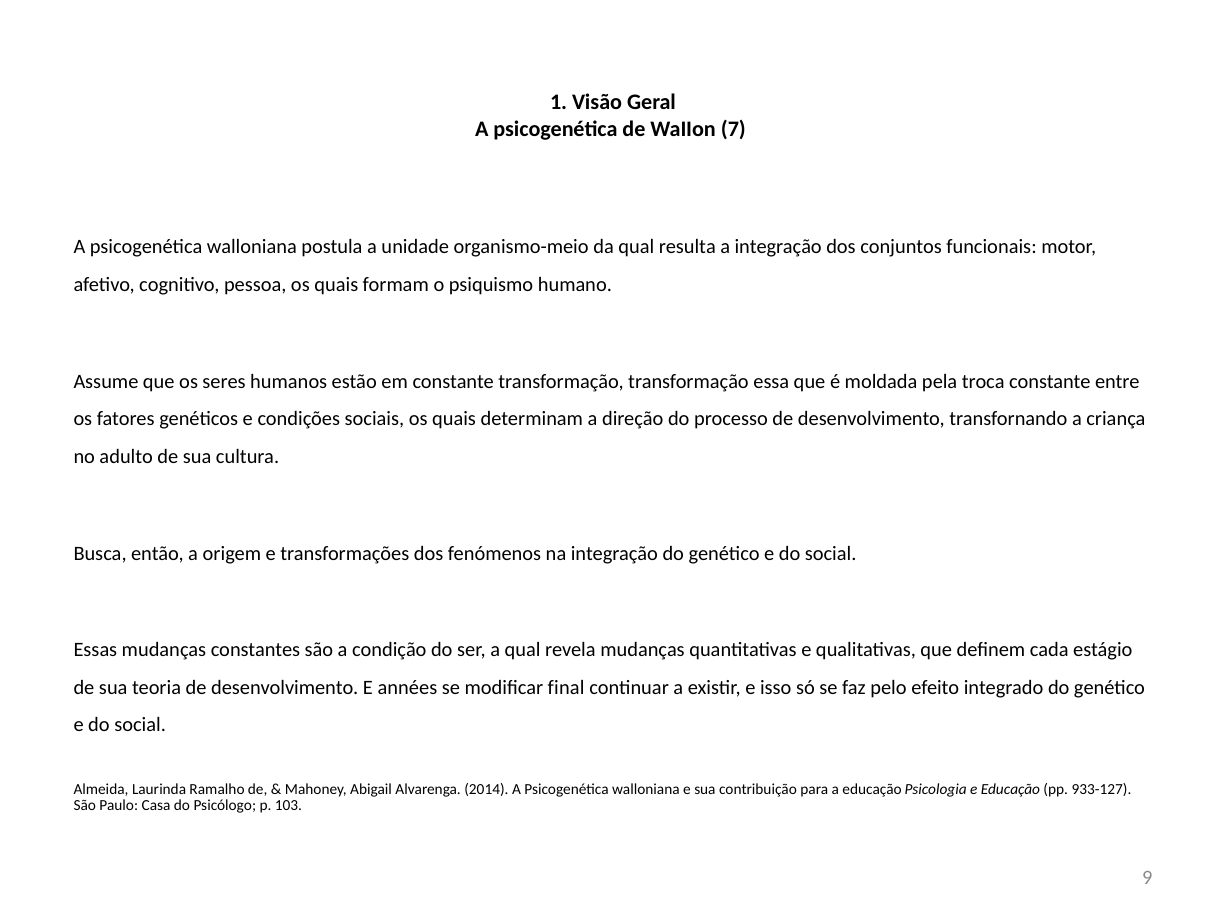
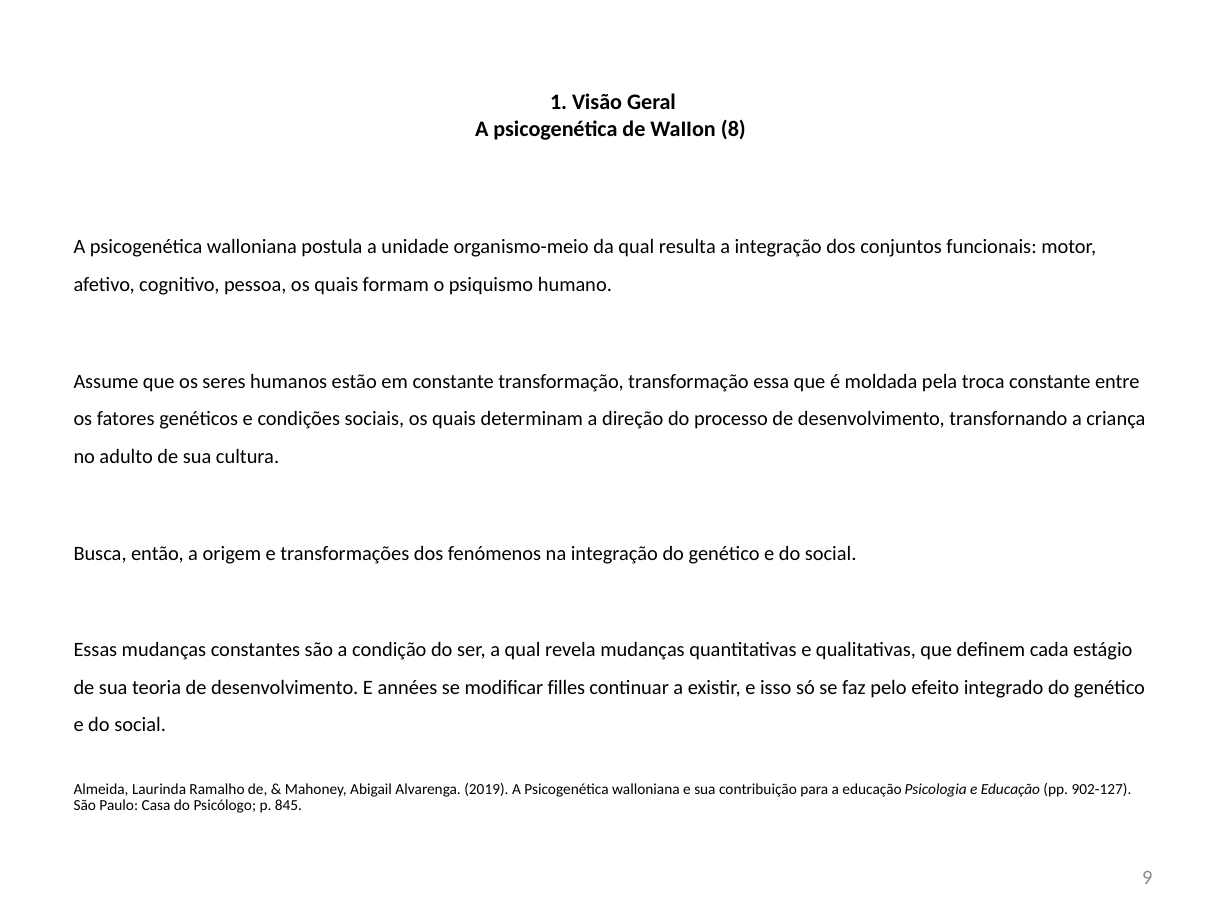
7: 7 -> 8
final: final -> filles
2014: 2014 -> 2019
933-127: 933-127 -> 902-127
103: 103 -> 845
